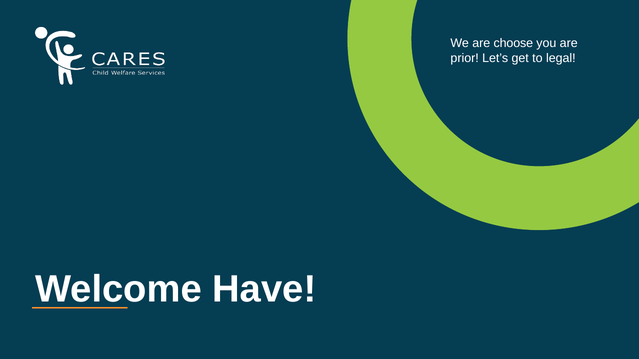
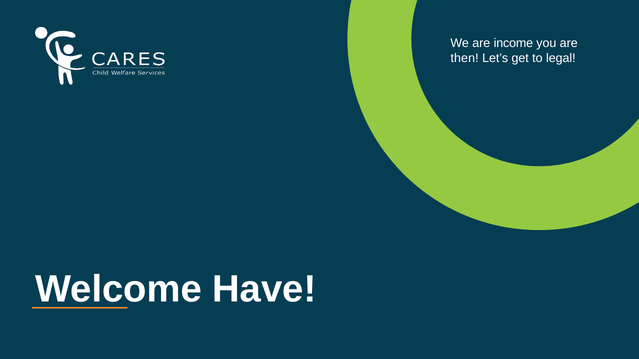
choose: choose -> income
prior: prior -> then
